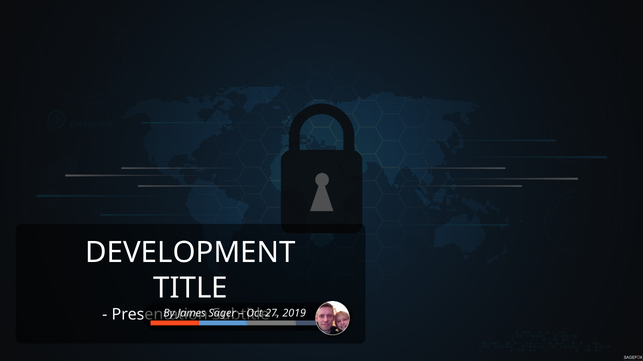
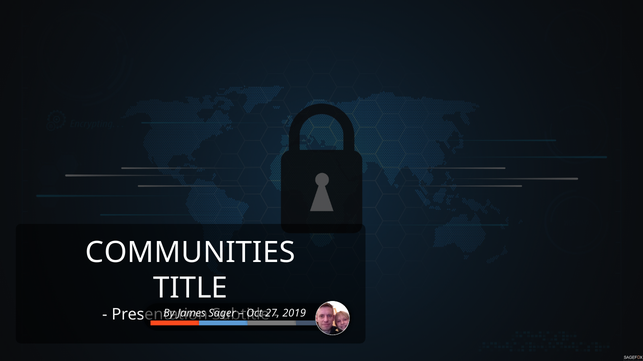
DEVELOPMENT: DEVELOPMENT -> COMMUNITIES
